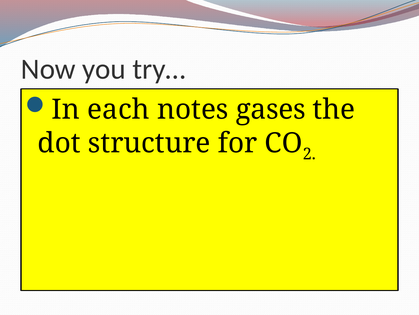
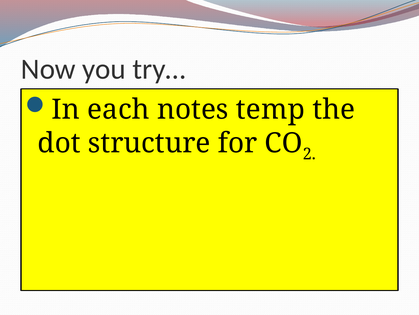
gases: gases -> temp
